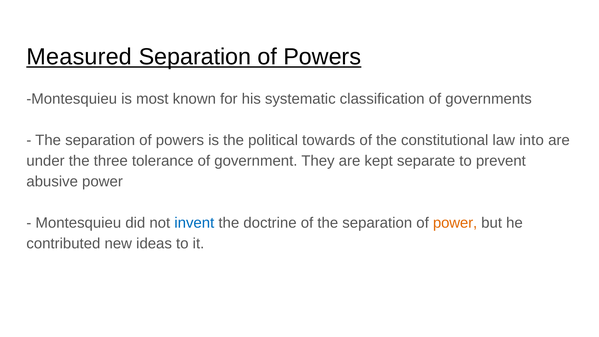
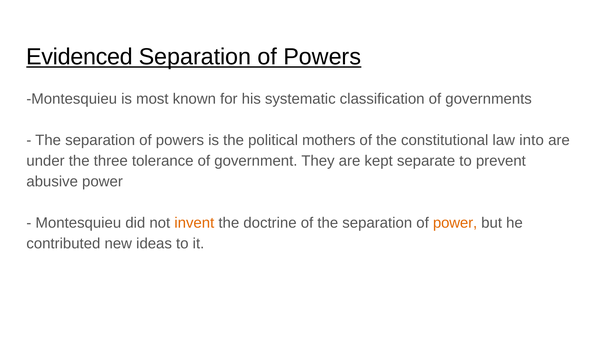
Measured: Measured -> Evidenced
towards: towards -> mothers
invent colour: blue -> orange
